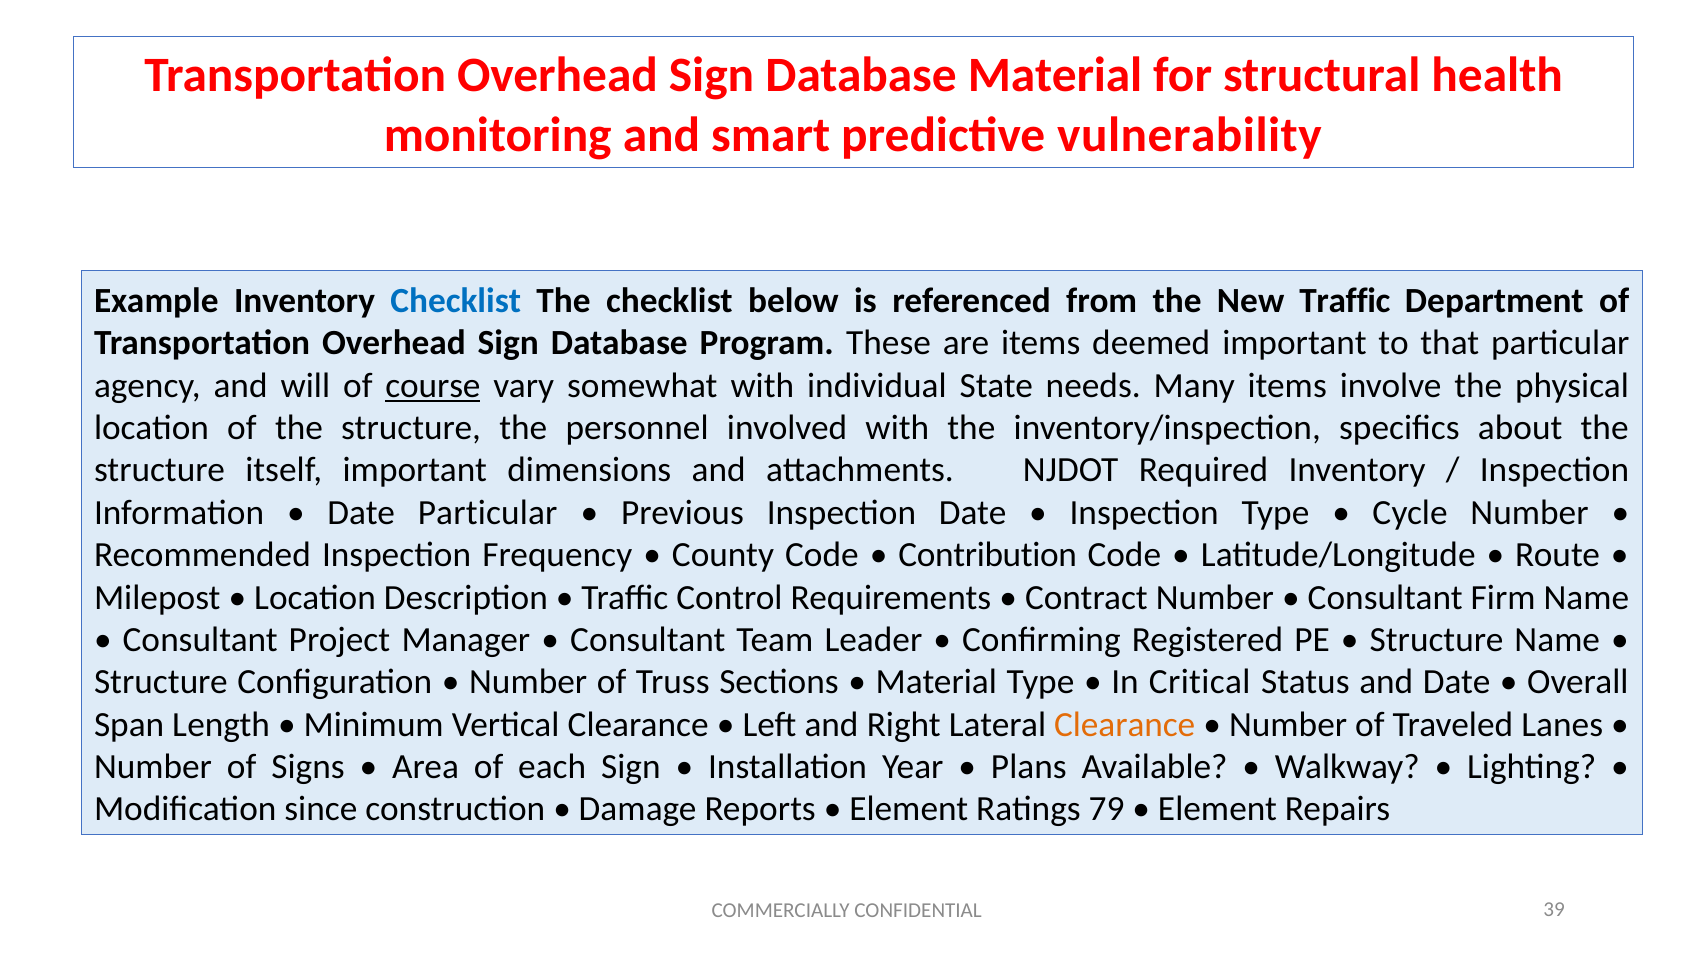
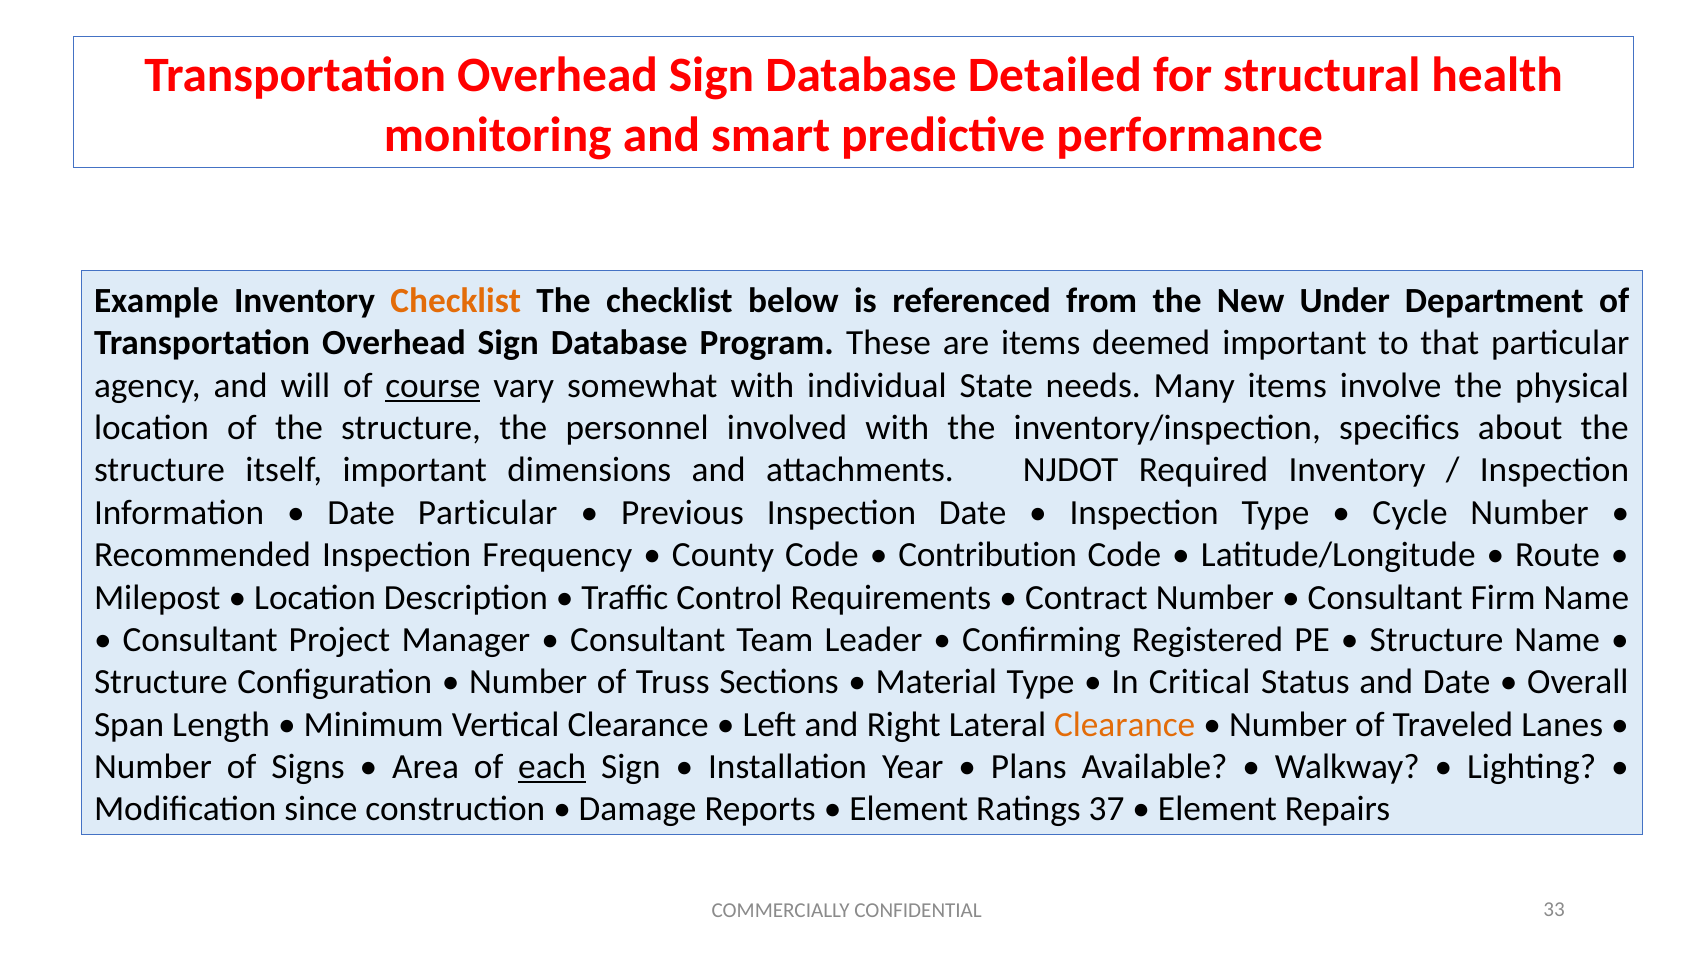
Database Material: Material -> Detailed
vulnerability: vulnerability -> performance
Checklist at (456, 301) colour: blue -> orange
New Traffic: Traffic -> Under
each underline: none -> present
79: 79 -> 37
39: 39 -> 33
